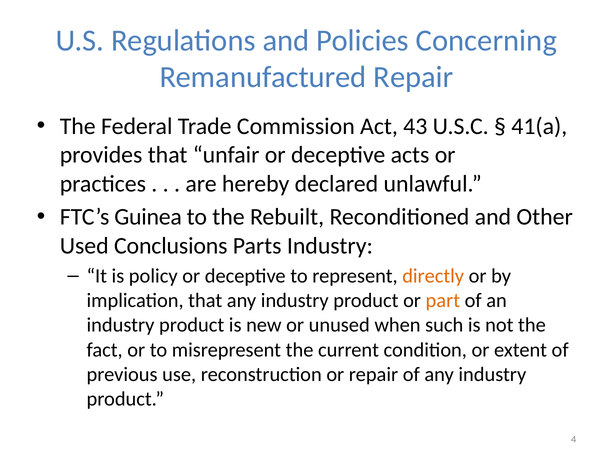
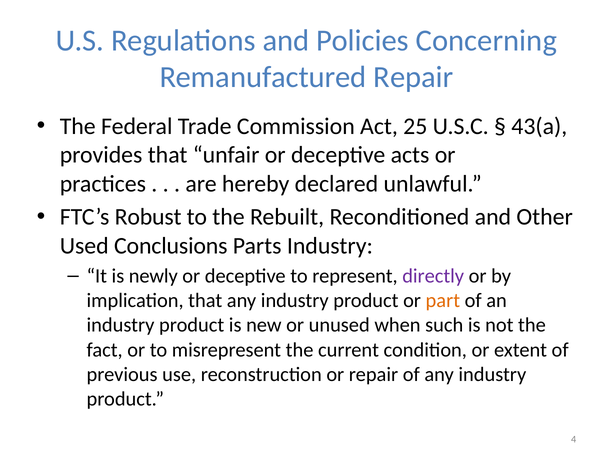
43: 43 -> 25
41(a: 41(a -> 43(a
Guinea: Guinea -> Robust
policy: policy -> newly
directly colour: orange -> purple
